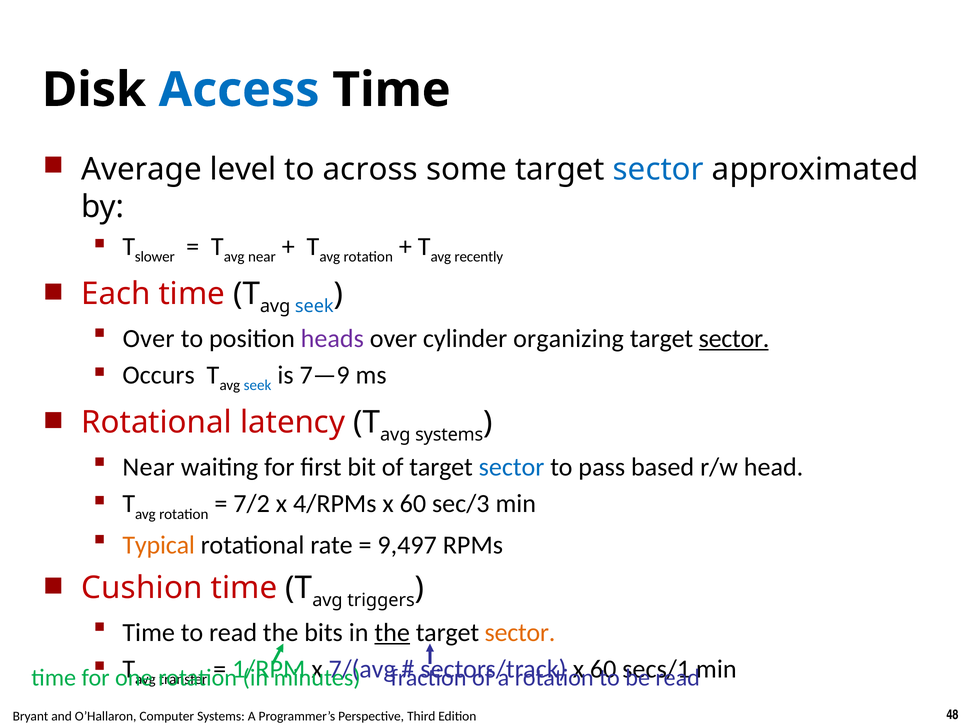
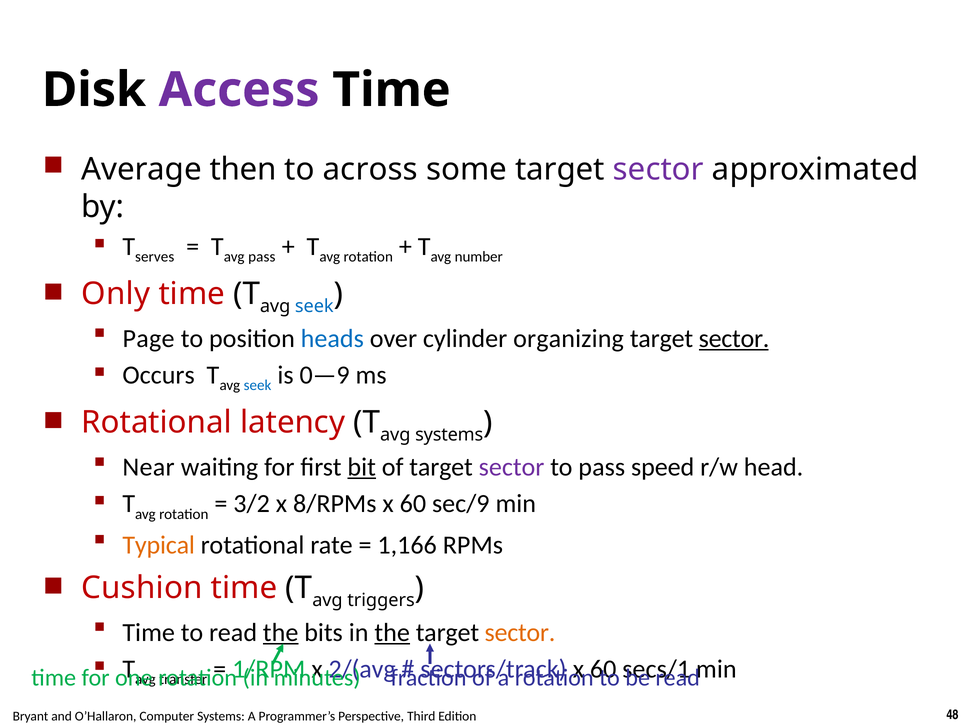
Access colour: blue -> purple
level: level -> then
sector at (658, 169) colour: blue -> purple
slower: slower -> serves
near at (262, 257): near -> pass
recently: recently -> number
Each: Each -> Only
Over at (149, 338): Over -> Page
heads colour: purple -> blue
7—9: 7—9 -> 0—9
bit underline: none -> present
sector at (512, 467) colour: blue -> purple
based: based -> speed
7/2: 7/2 -> 3/2
4/RPMs: 4/RPMs -> 8/RPMs
sec/3: sec/3 -> sec/9
9,497: 9,497 -> 1,166
the at (281, 632) underline: none -> present
7/(avg: 7/(avg -> 2/(avg
